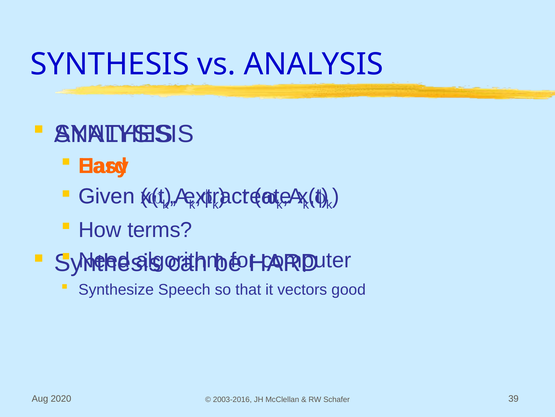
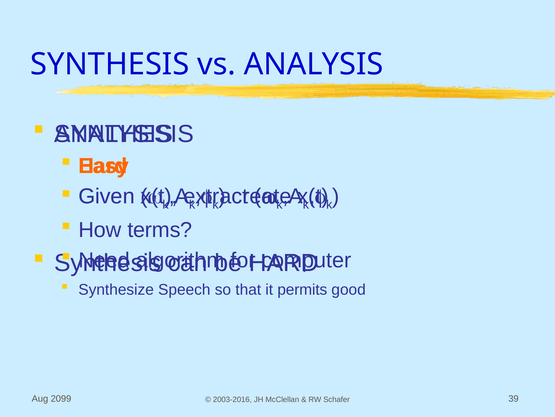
vectors: vectors -> permits
2020: 2020 -> 2099
